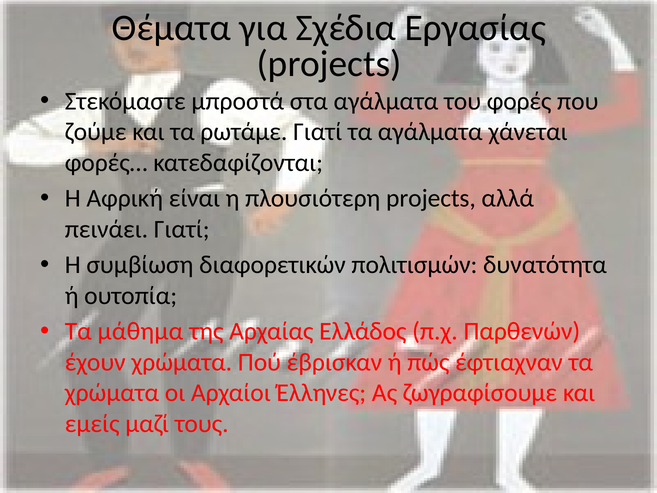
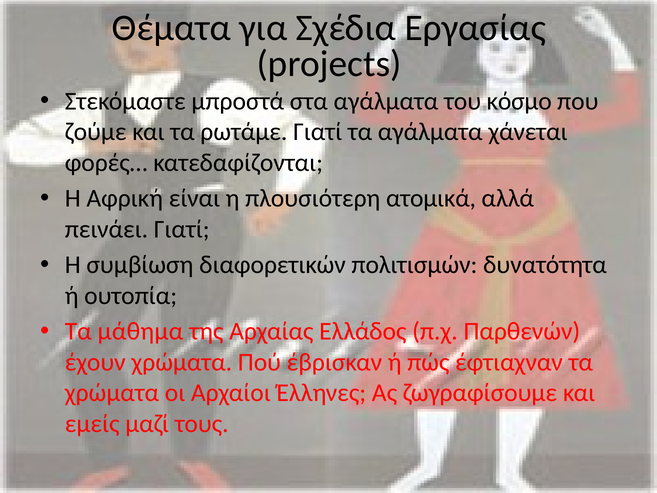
φορές: φορές -> κόσμο
πλουσιότερη projects: projects -> ατομικά
